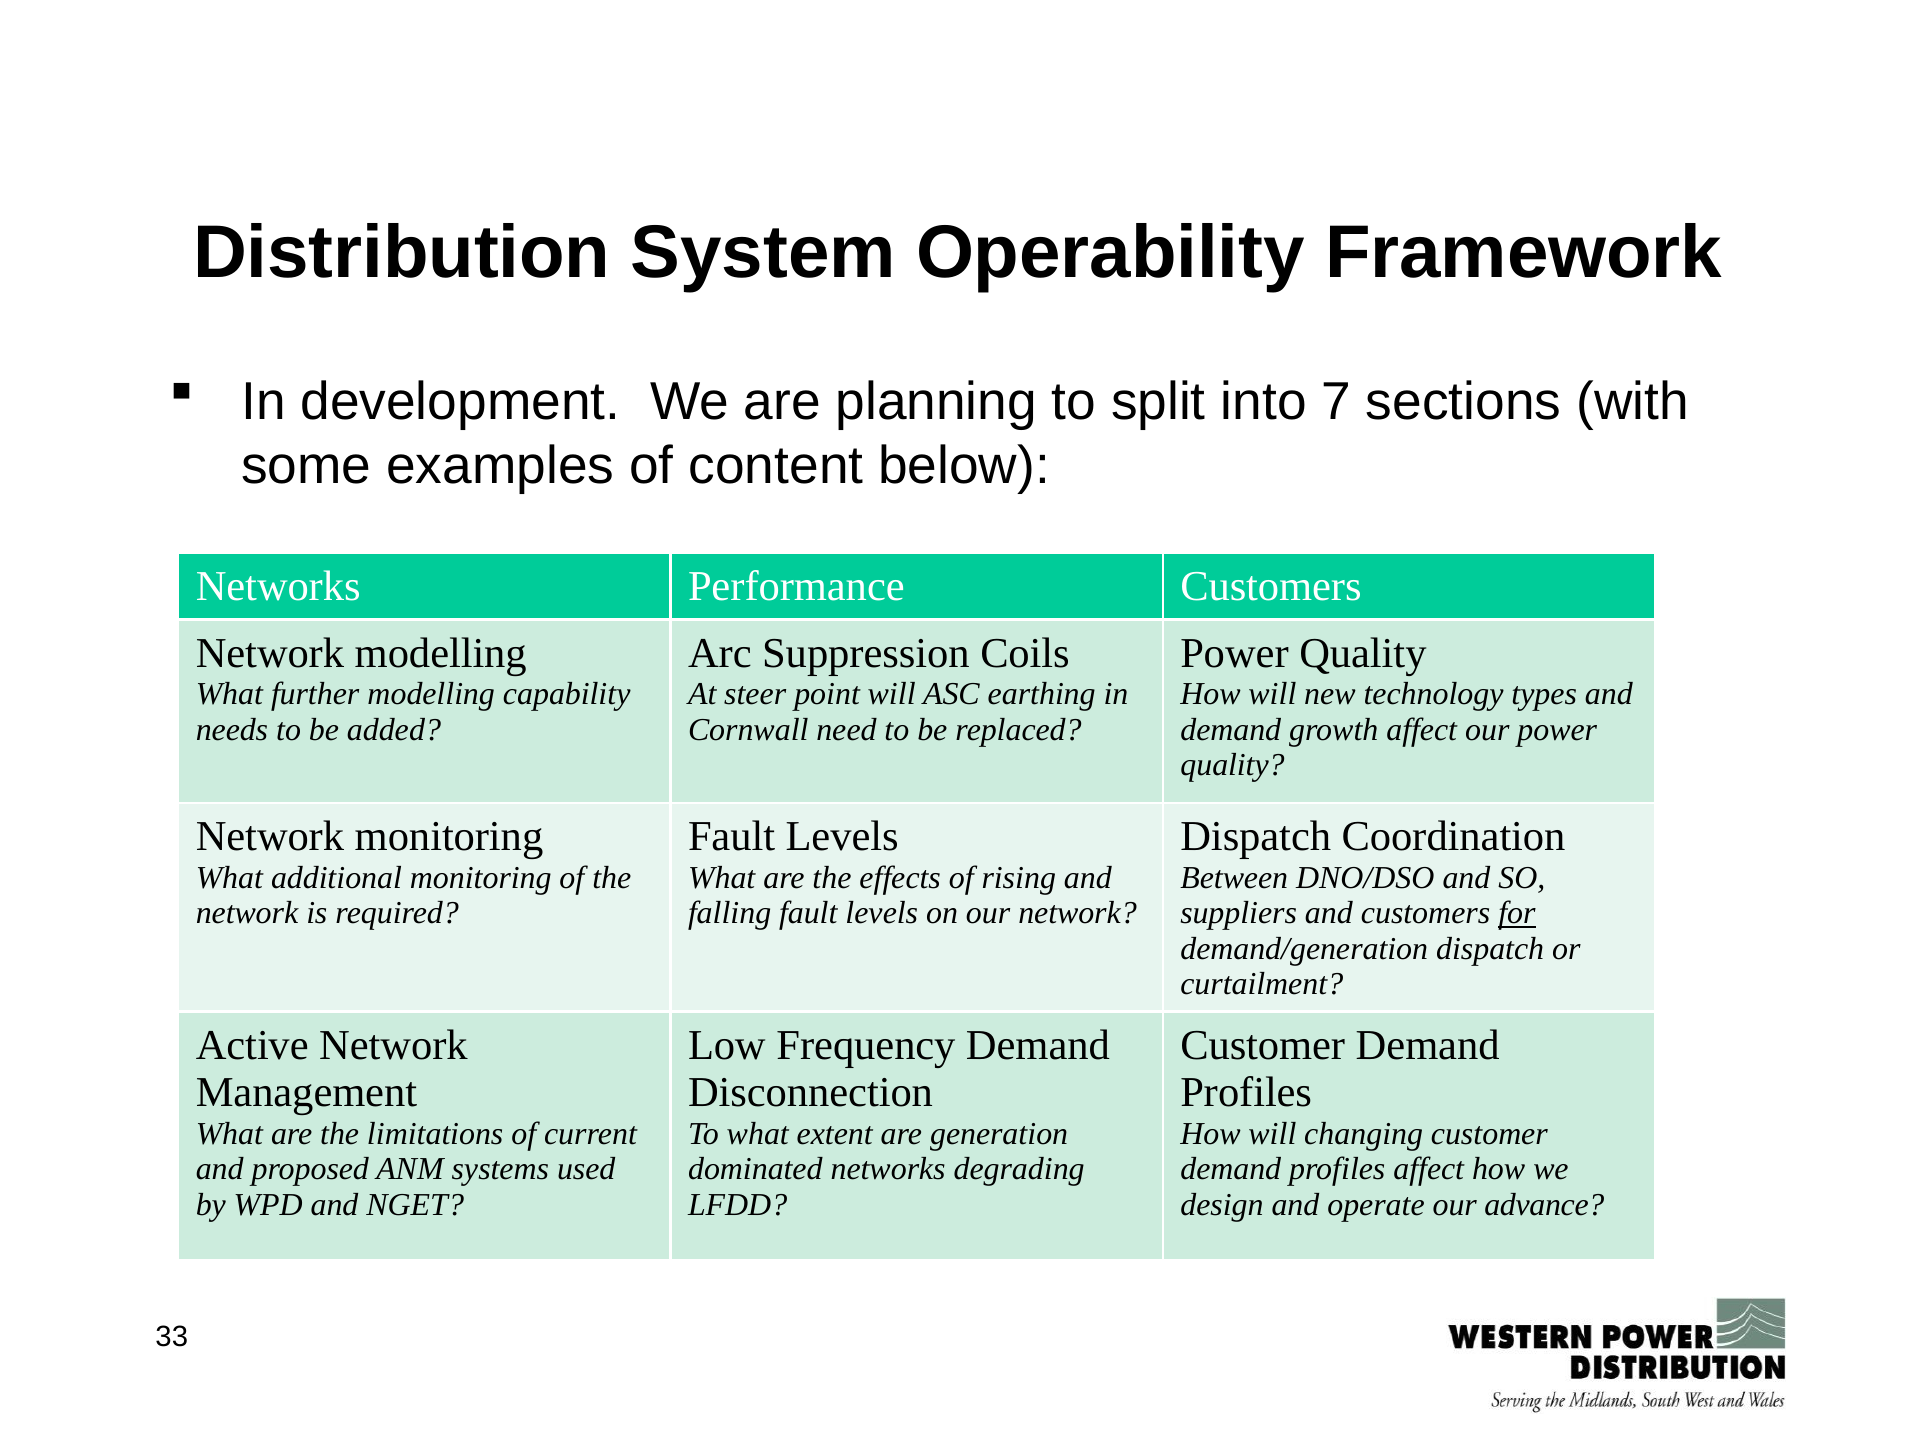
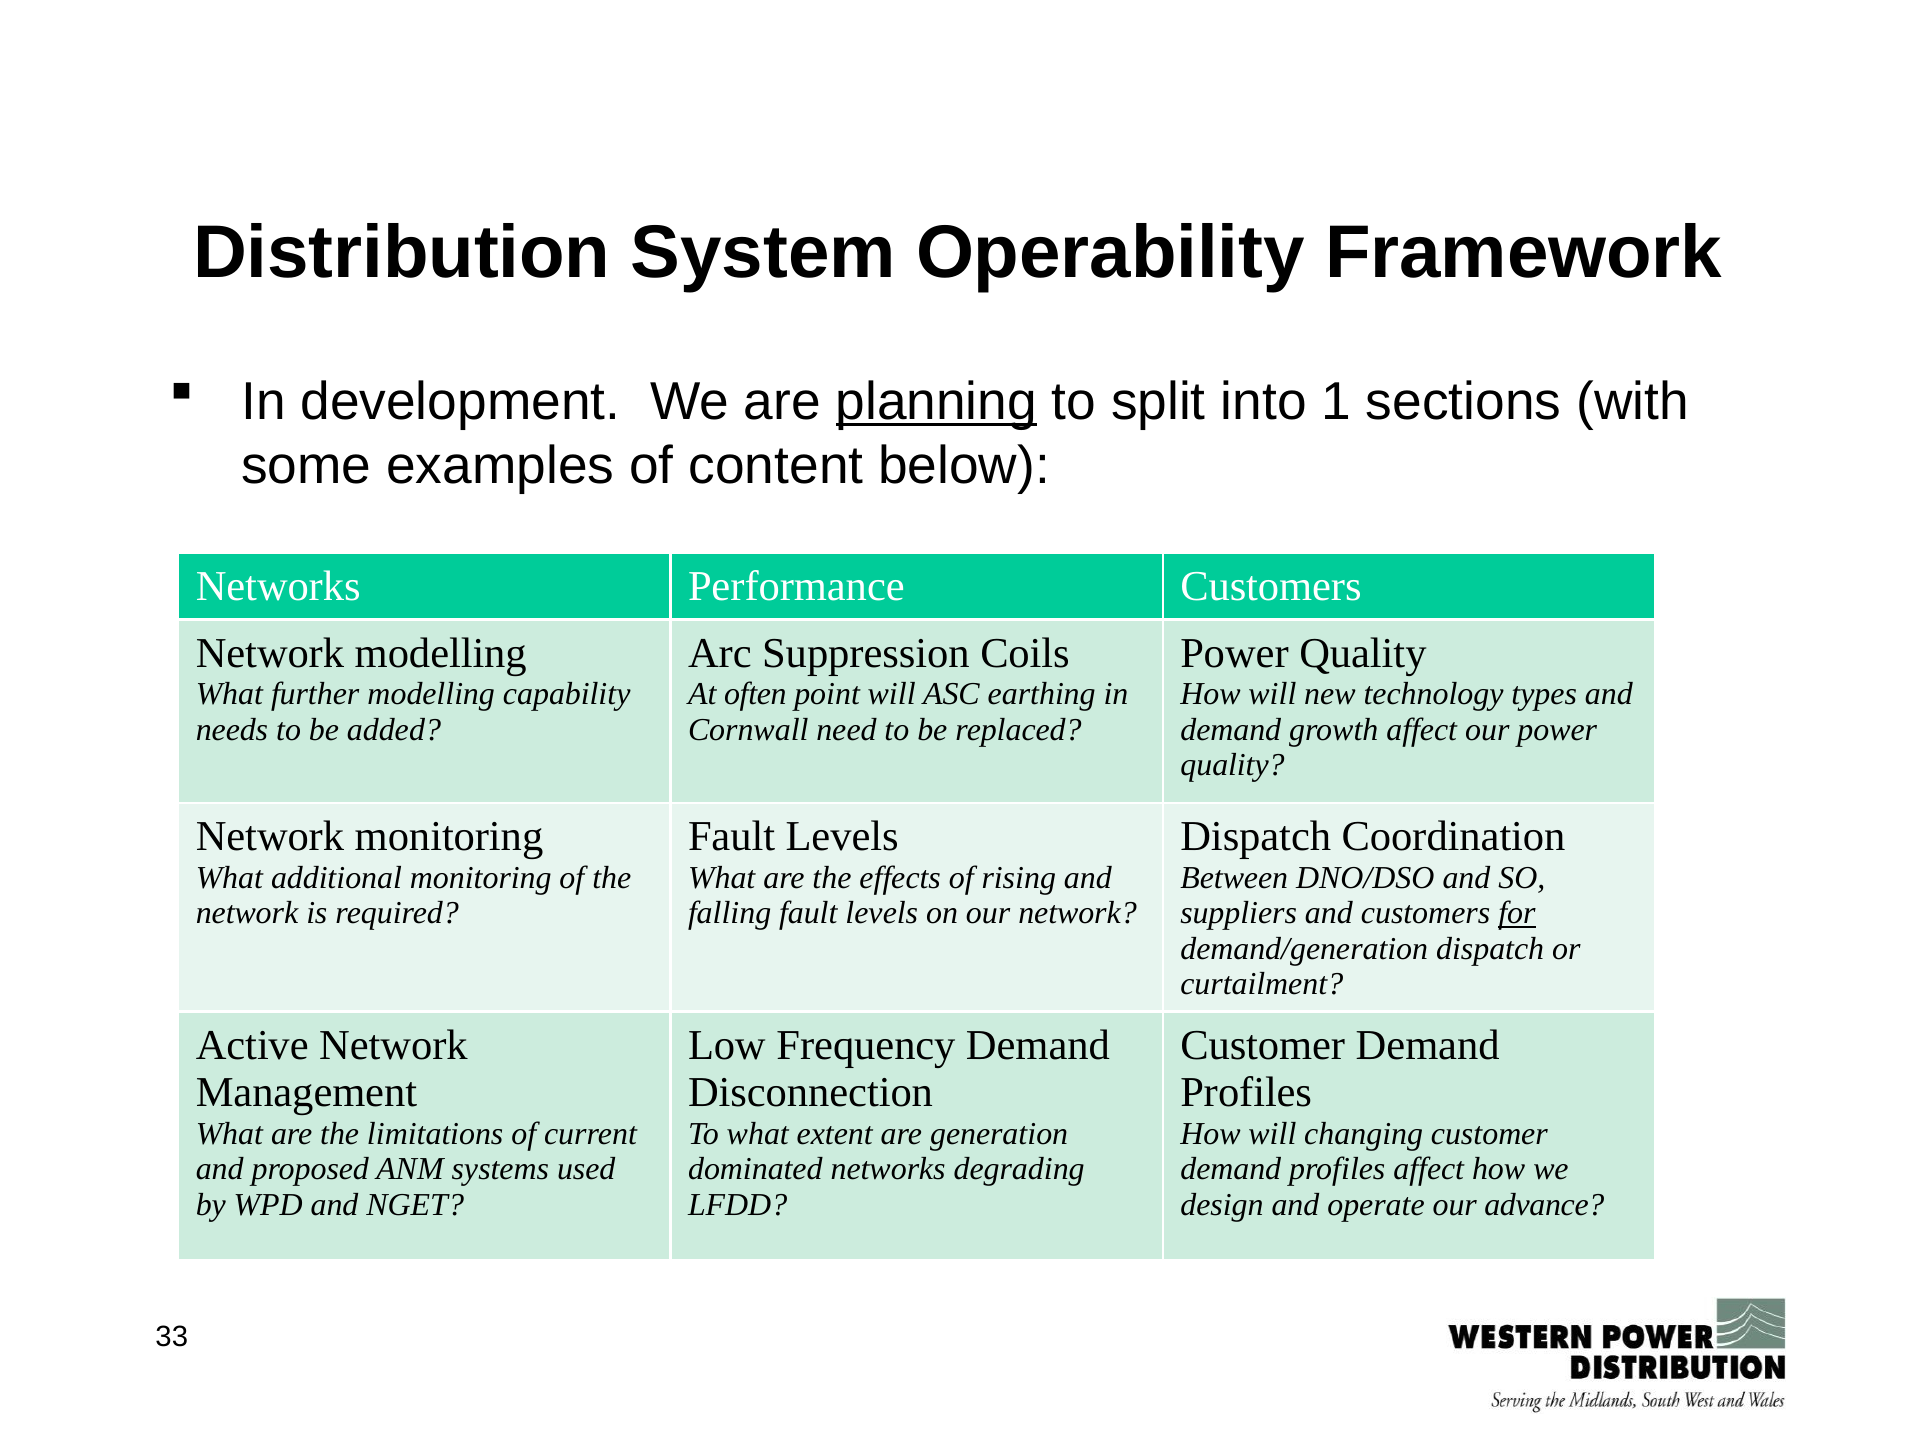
planning underline: none -> present
7: 7 -> 1
steer: steer -> often
